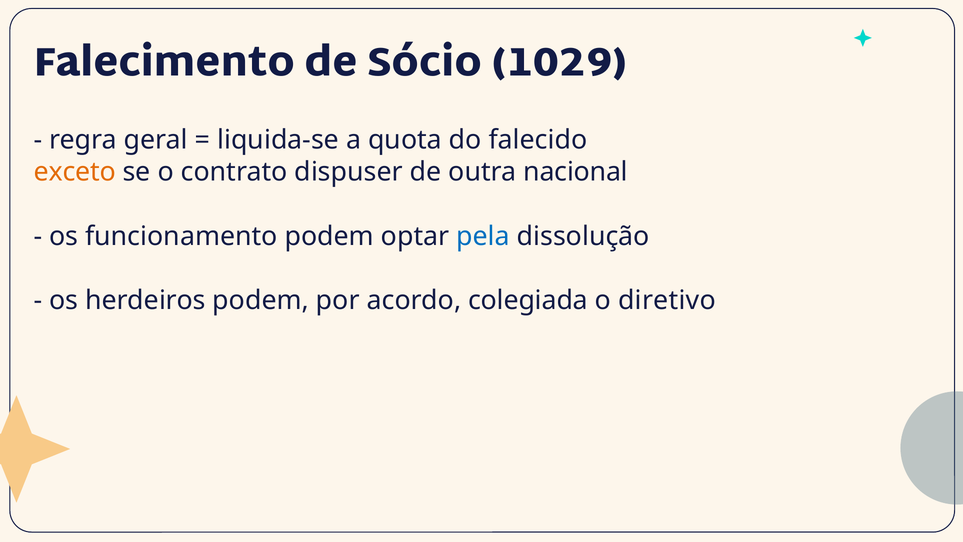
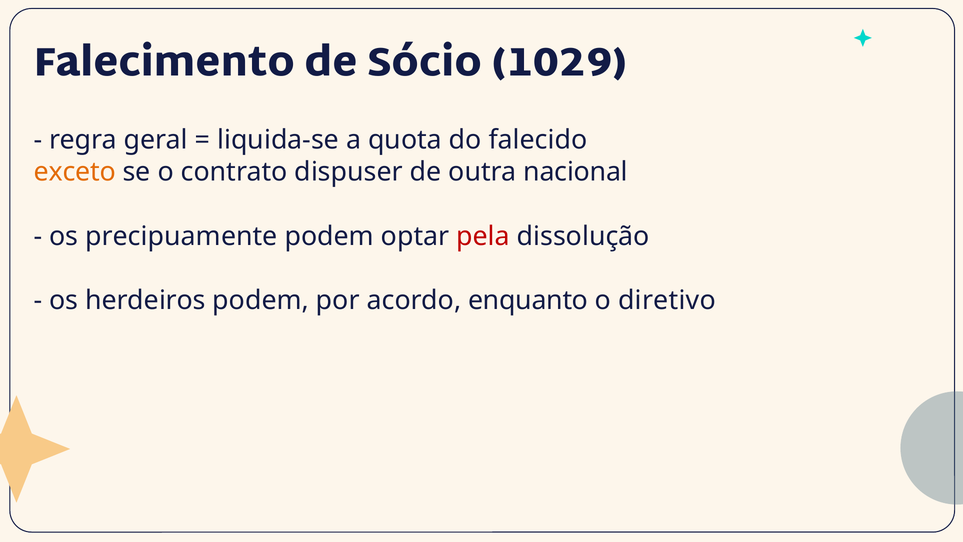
funcionamento: funcionamento -> precipuamente
pela colour: blue -> red
colegiada: colegiada -> enquanto
